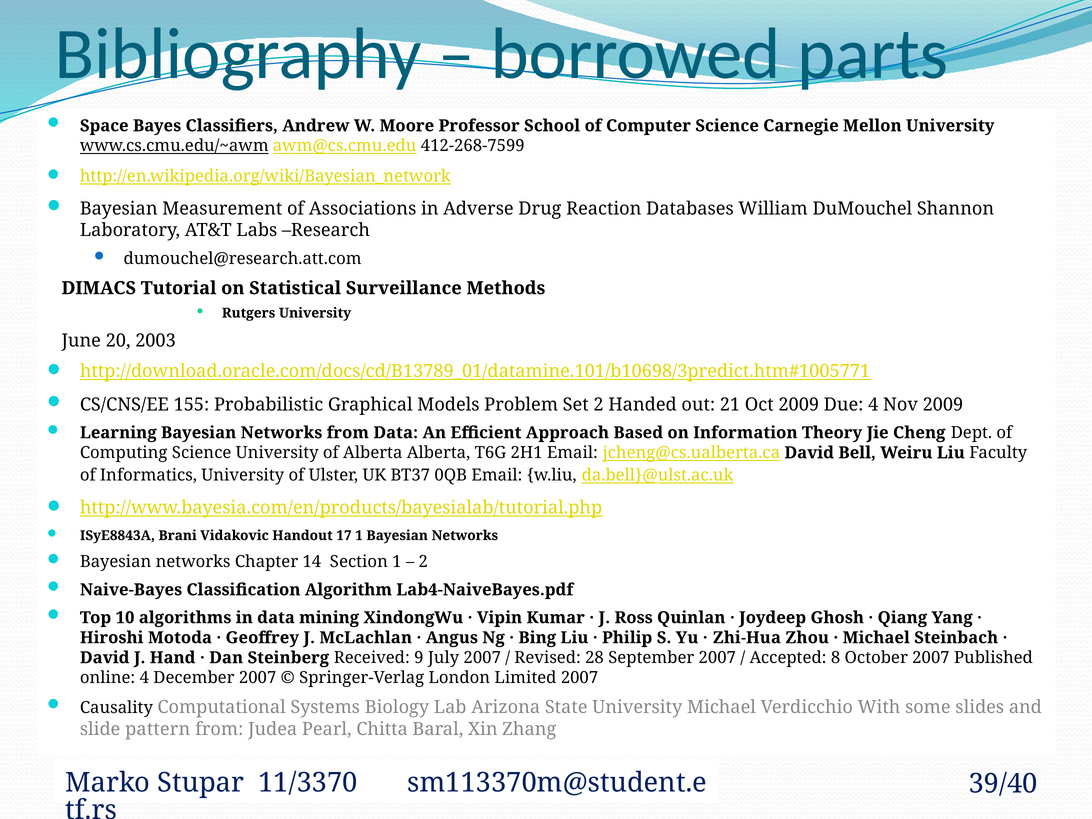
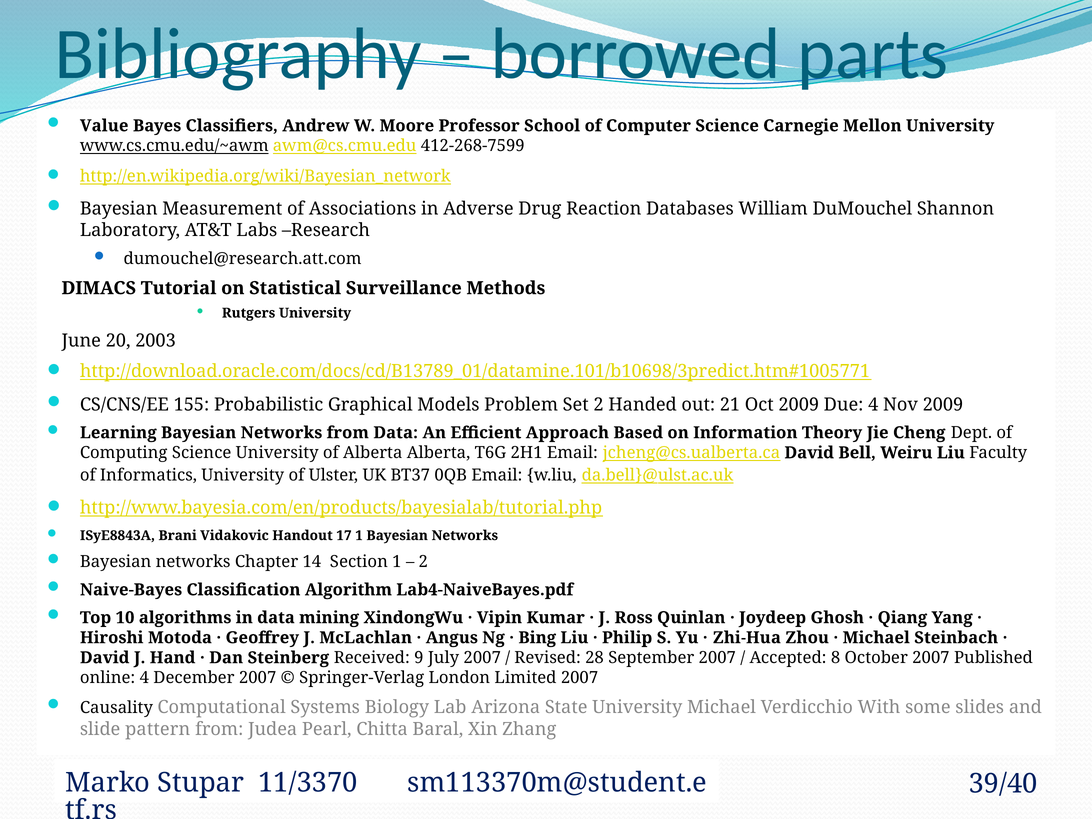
Space: Space -> Value
